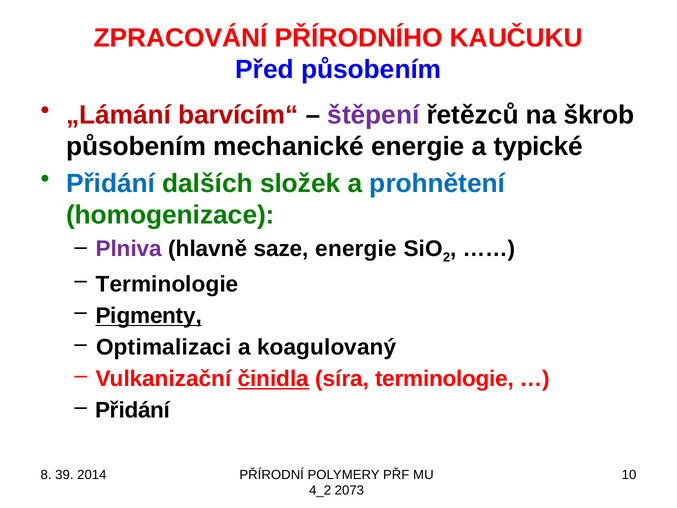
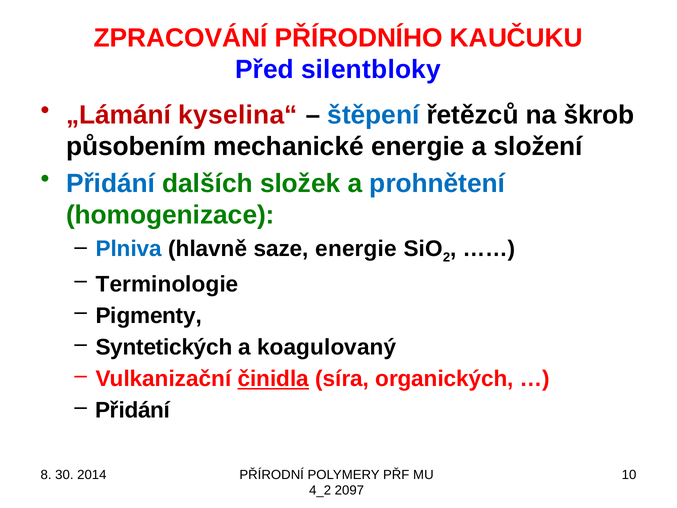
Před působením: působením -> silentbloky
barvícím“: barvícím“ -> kyselina“
štěpení colour: purple -> blue
typické: typické -> složení
Plniva colour: purple -> blue
Pigmenty underline: present -> none
Optimalizaci: Optimalizaci -> Syntetických
síra terminologie: terminologie -> organických
39: 39 -> 30
2073: 2073 -> 2097
